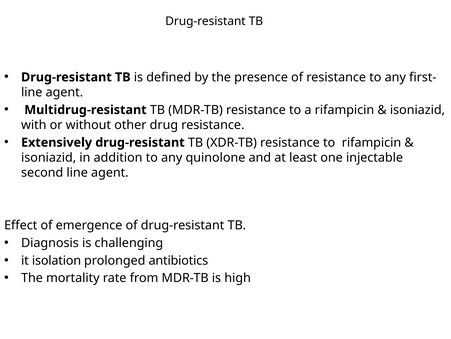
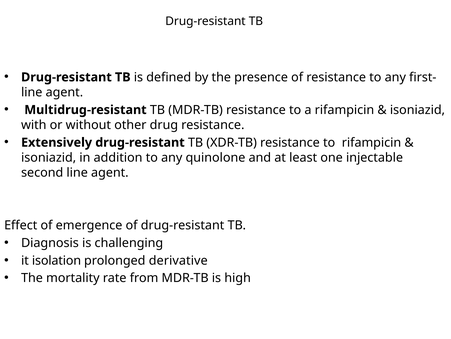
antibiotics: antibiotics -> derivative
